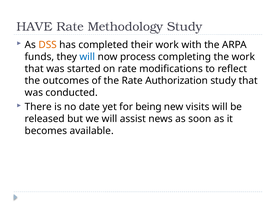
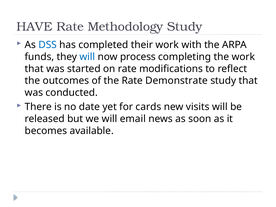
DSS colour: orange -> blue
Authorization: Authorization -> Demonstrate
being: being -> cards
assist: assist -> email
